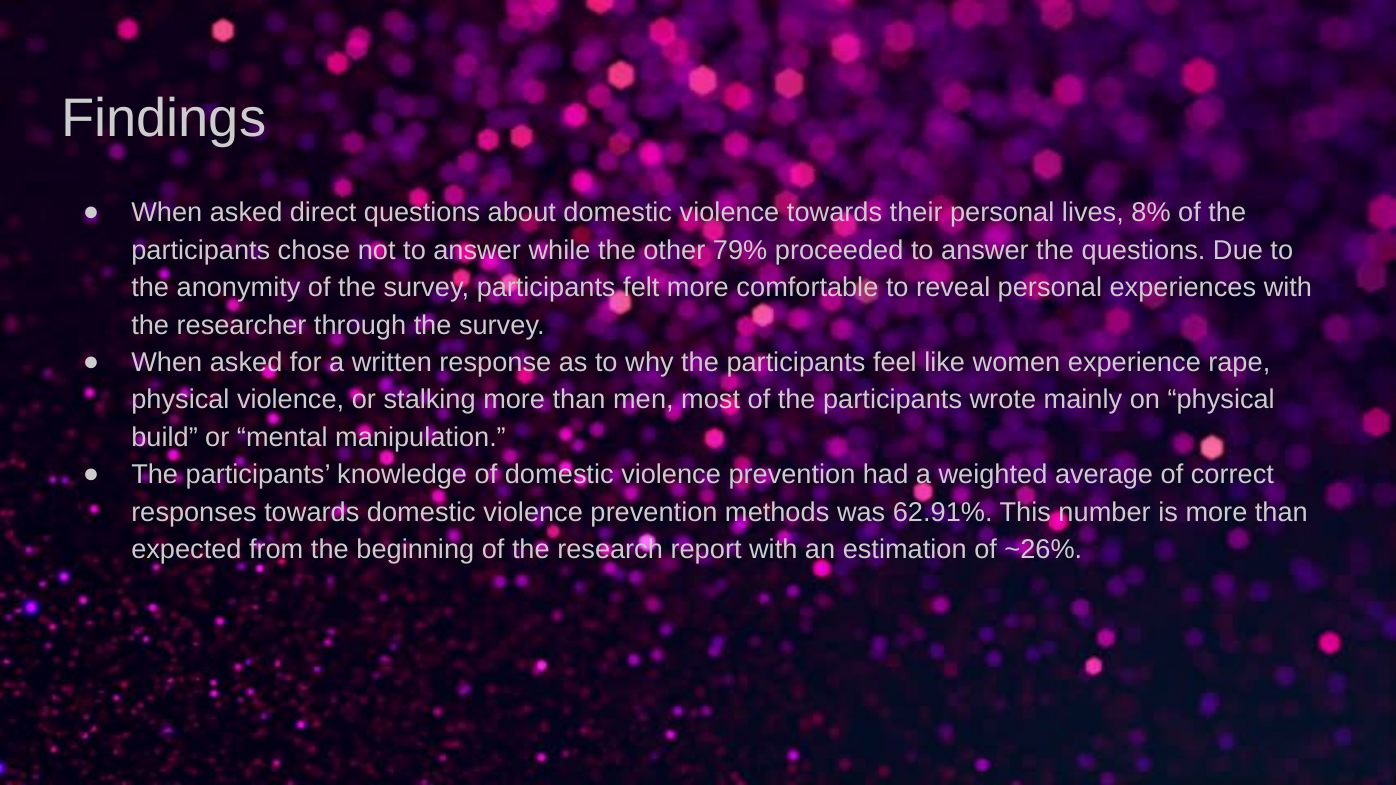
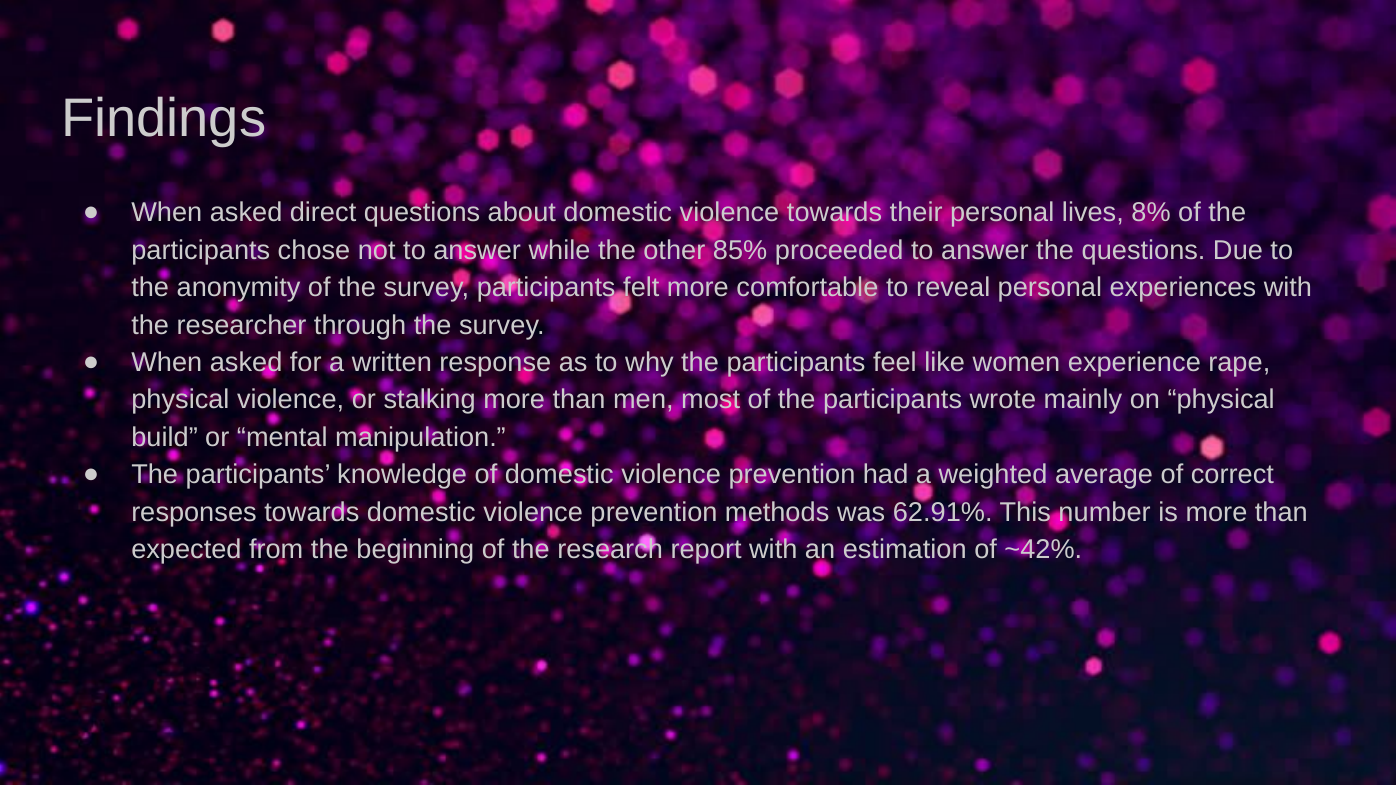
79%: 79% -> 85%
~26%: ~26% -> ~42%
